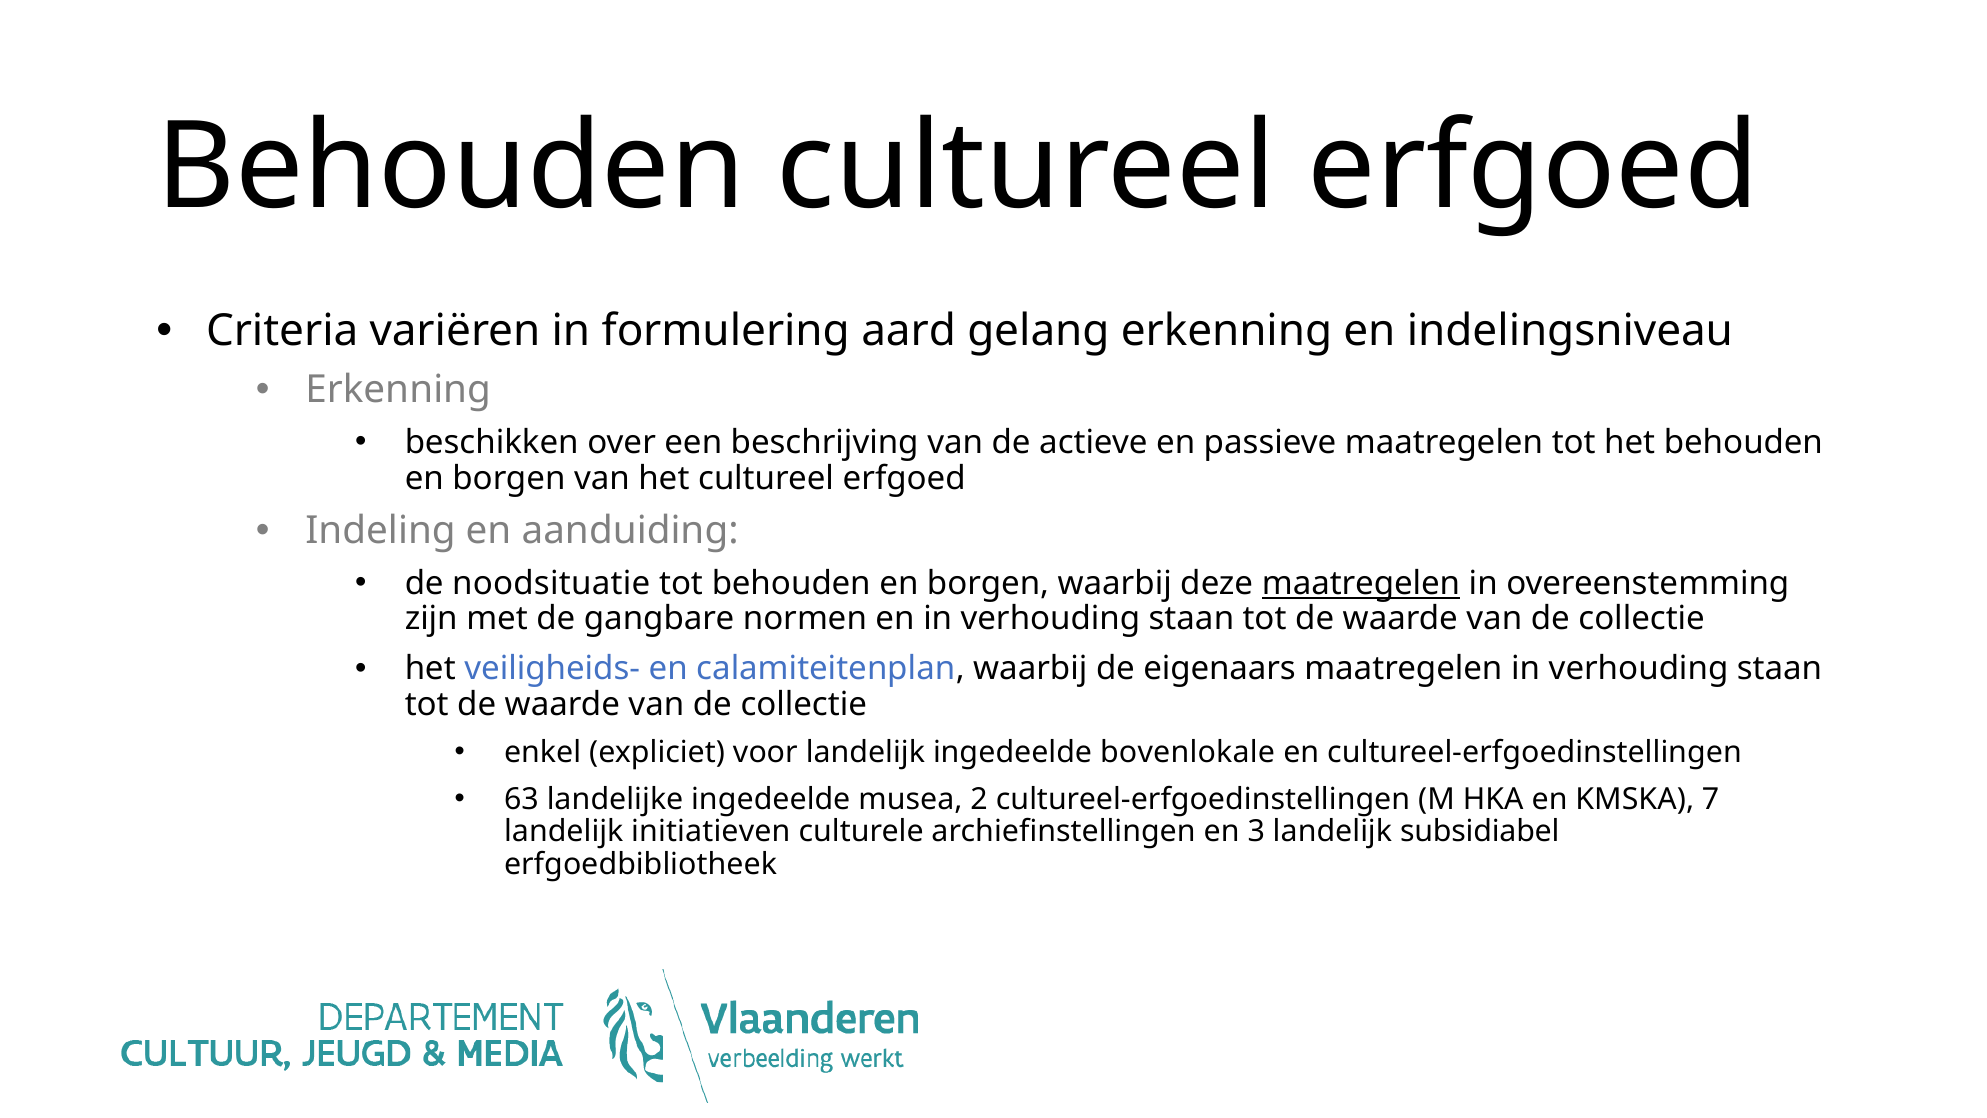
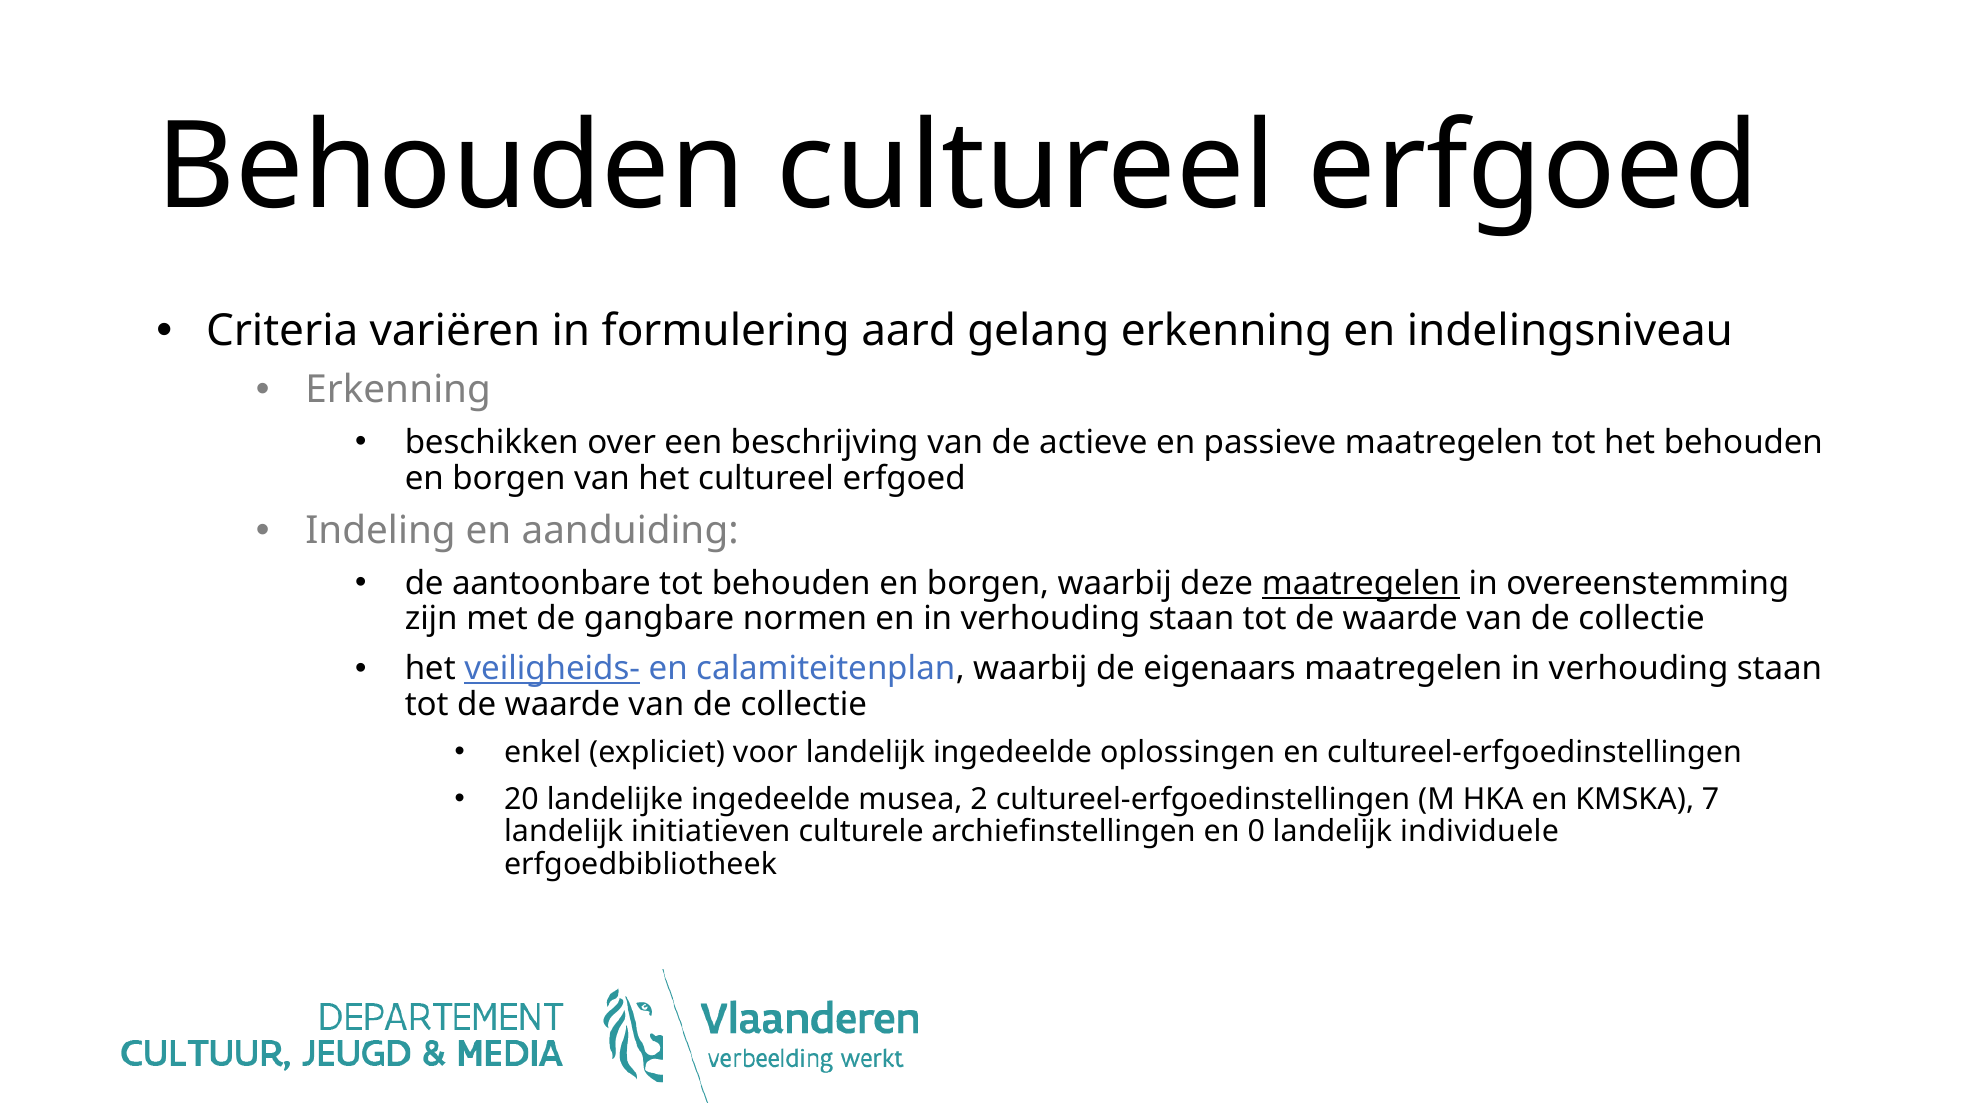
noodsituatie: noodsituatie -> aantoonbare
veiligheids- underline: none -> present
bovenlokale: bovenlokale -> oplossingen
63: 63 -> 20
3: 3 -> 0
subsidiabel: subsidiabel -> individuele
